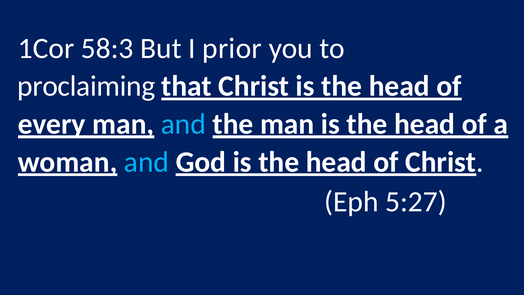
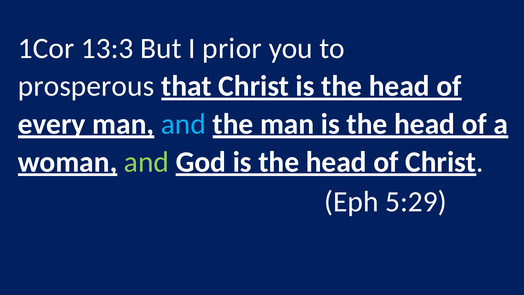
58:3: 58:3 -> 13:3
proclaiming: proclaiming -> prosperous
and at (146, 162) colour: light blue -> light green
5:27: 5:27 -> 5:29
